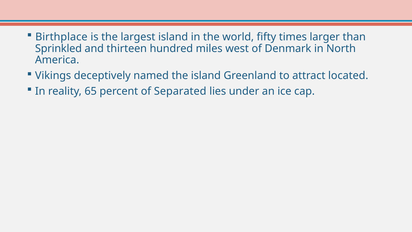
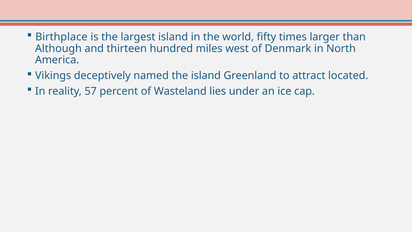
Sprinkled: Sprinkled -> Although
65: 65 -> 57
Separated: Separated -> Wasteland
